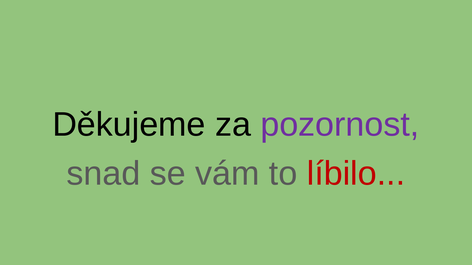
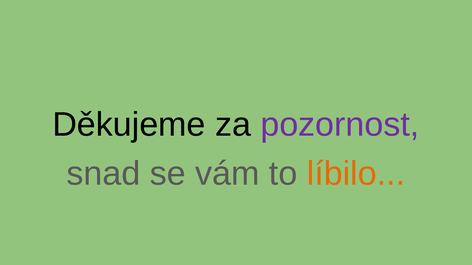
líbilo colour: red -> orange
